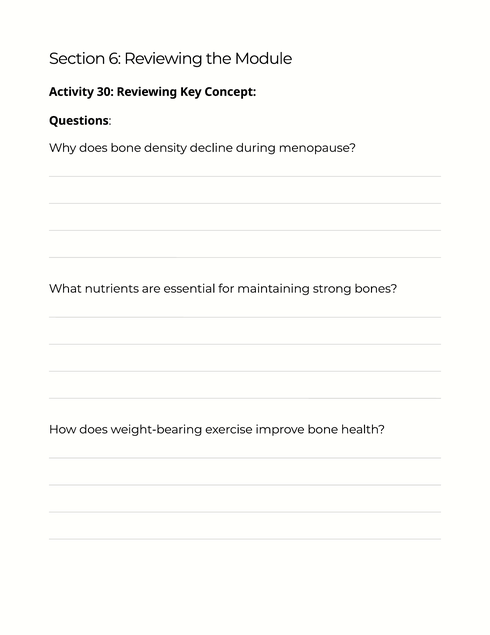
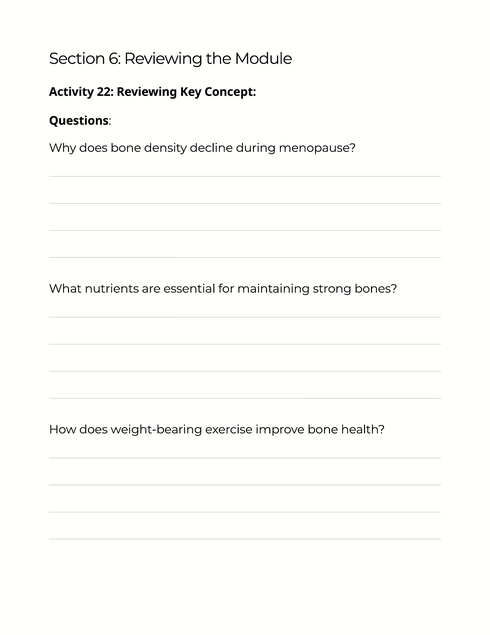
30: 30 -> 22
